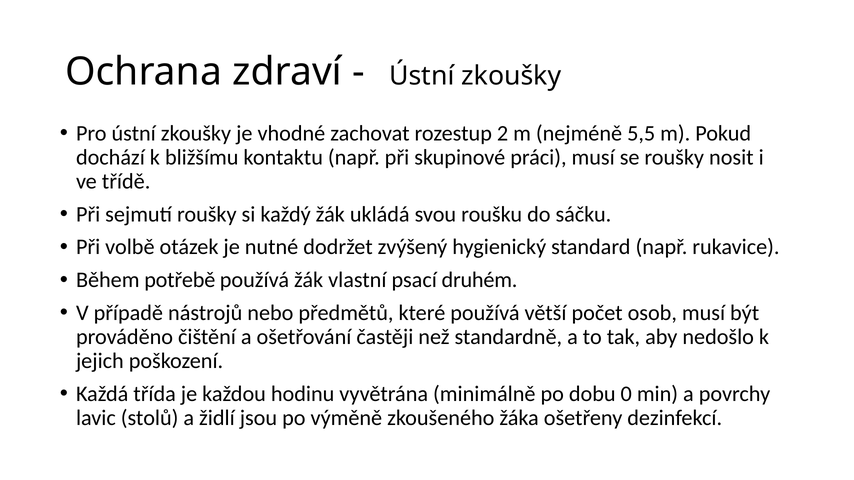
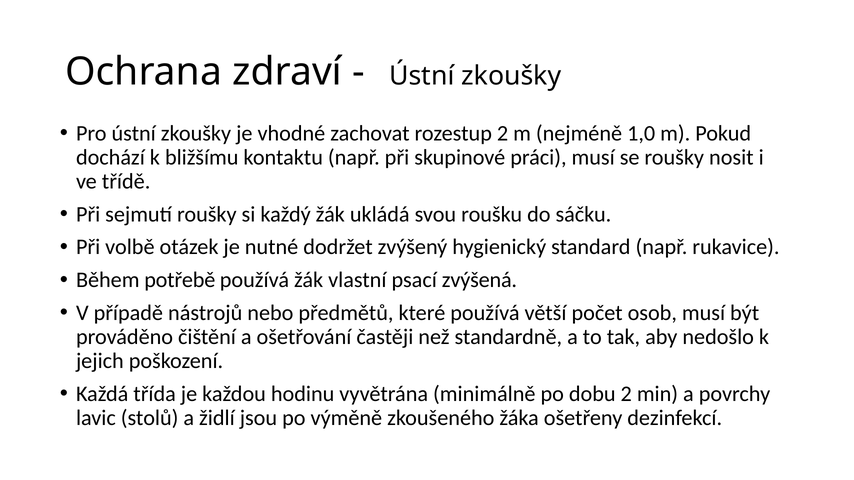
5,5: 5,5 -> 1,0
druhém: druhém -> zvýšená
dobu 0: 0 -> 2
